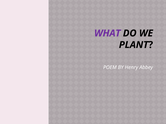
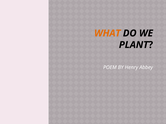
WHAT colour: purple -> orange
